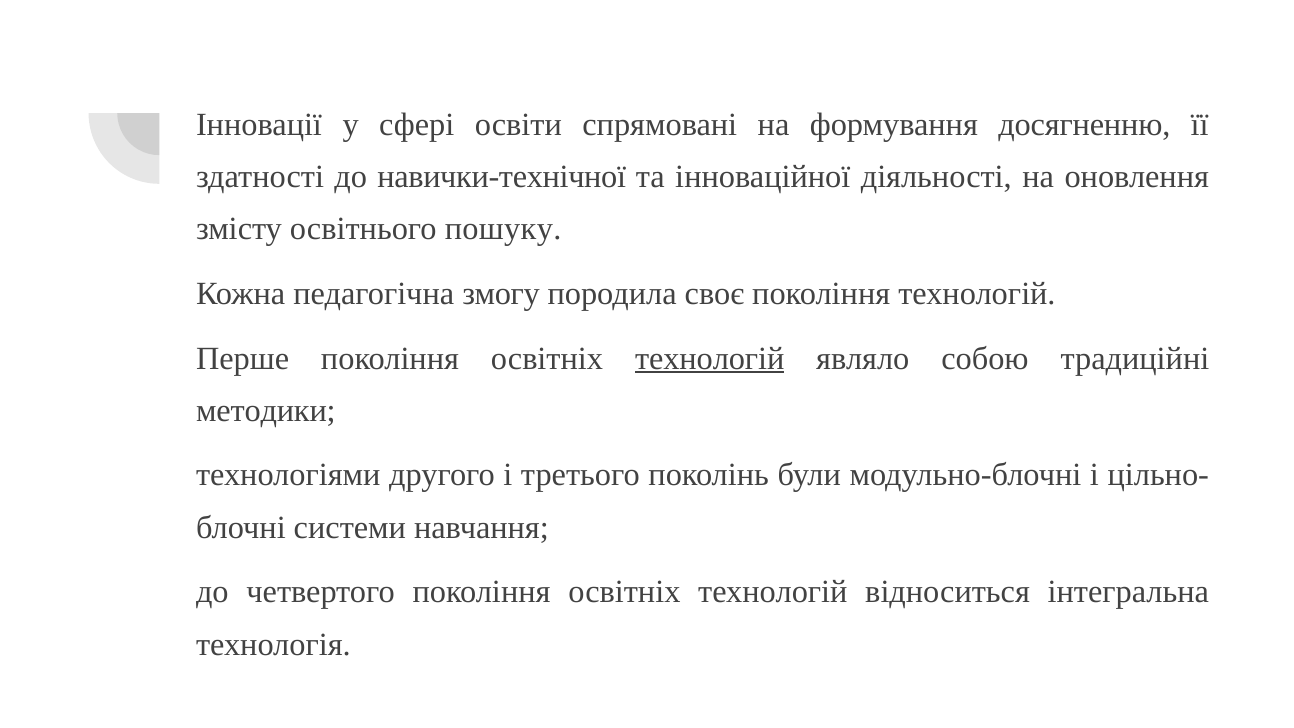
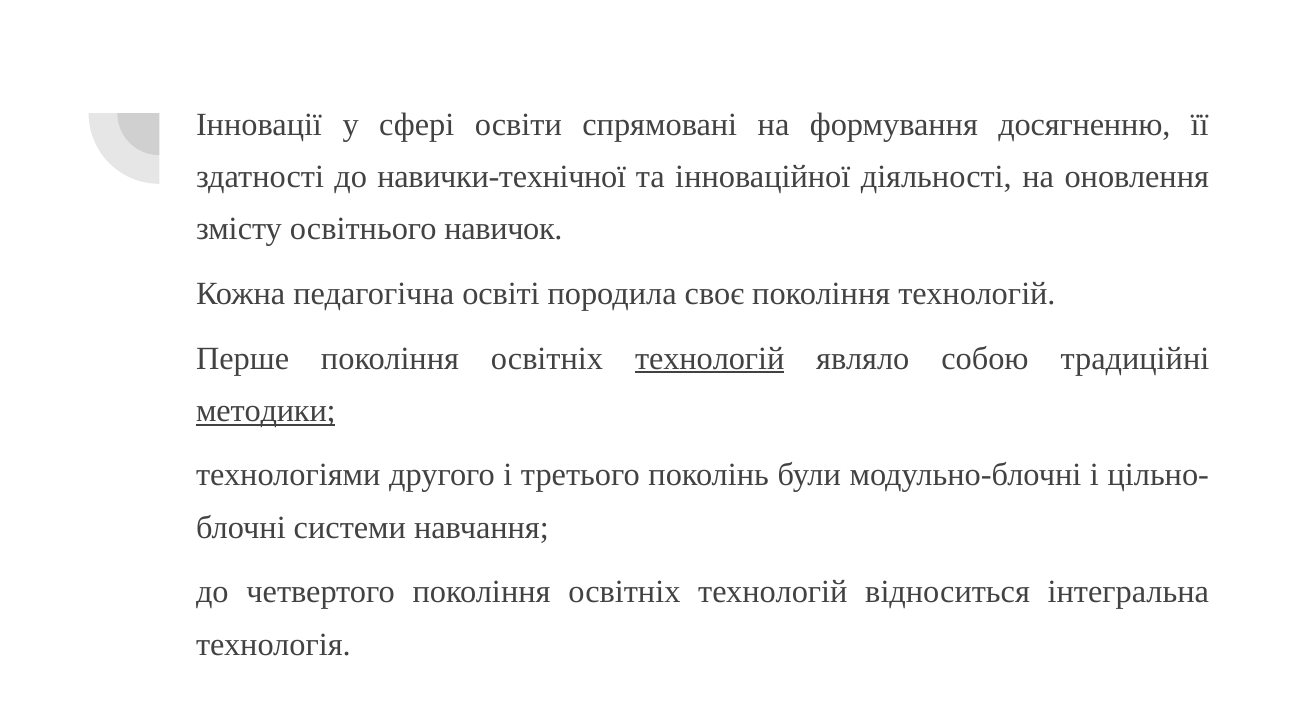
пошуку: пошуку -> навичок
змогу: змогу -> освіті
методики underline: none -> present
